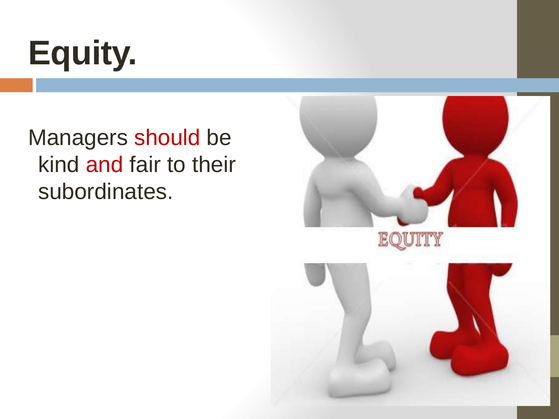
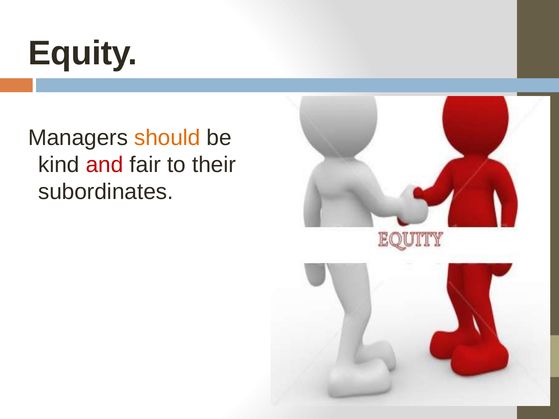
should colour: red -> orange
